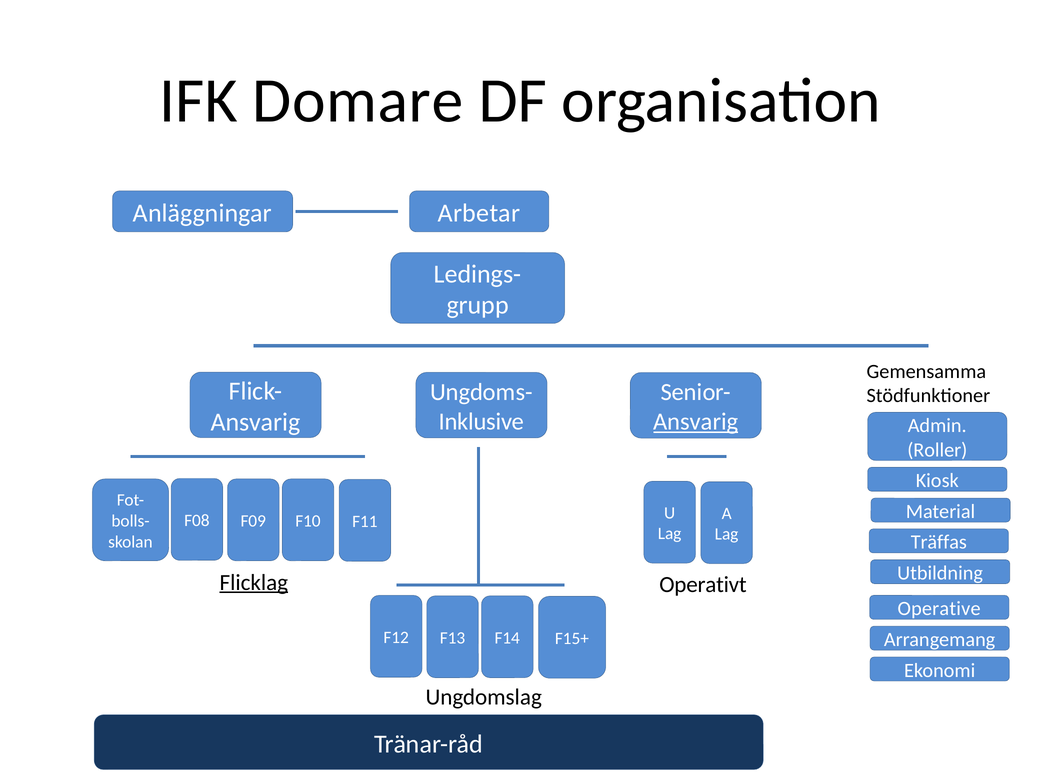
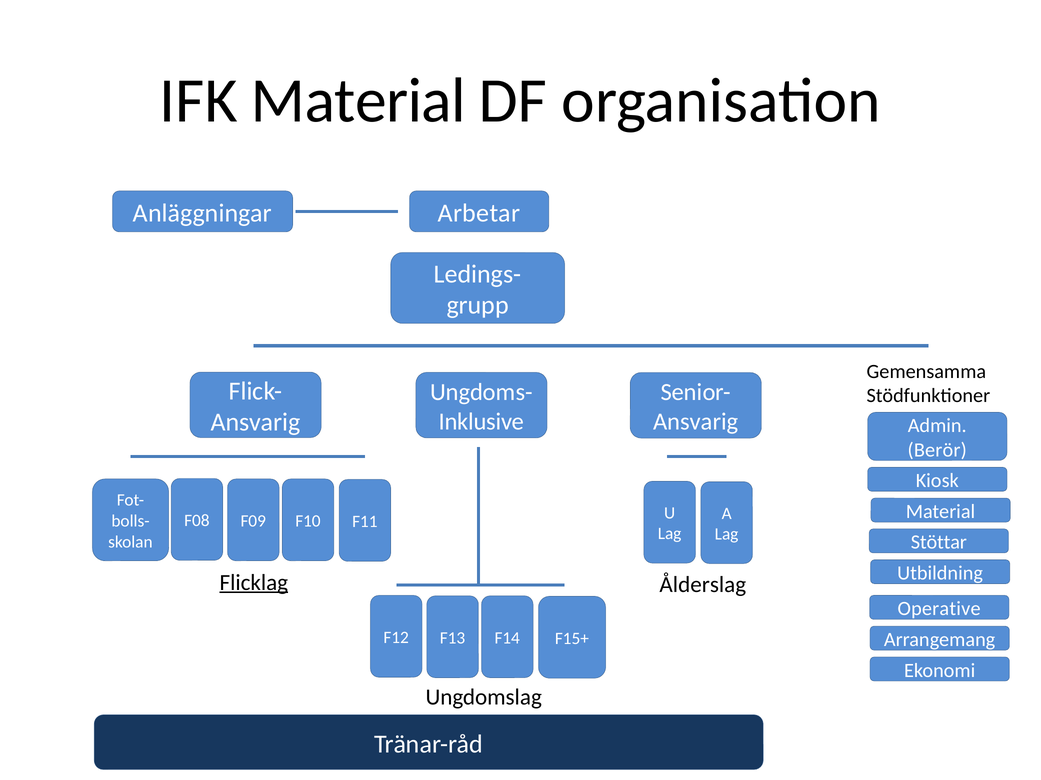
IFK Domare: Domare -> Material
Ansvarig at (696, 422) underline: present -> none
Roller: Roller -> Berör
Träffas: Träffas -> Stöttar
Operativt: Operativt -> Ålderslag
